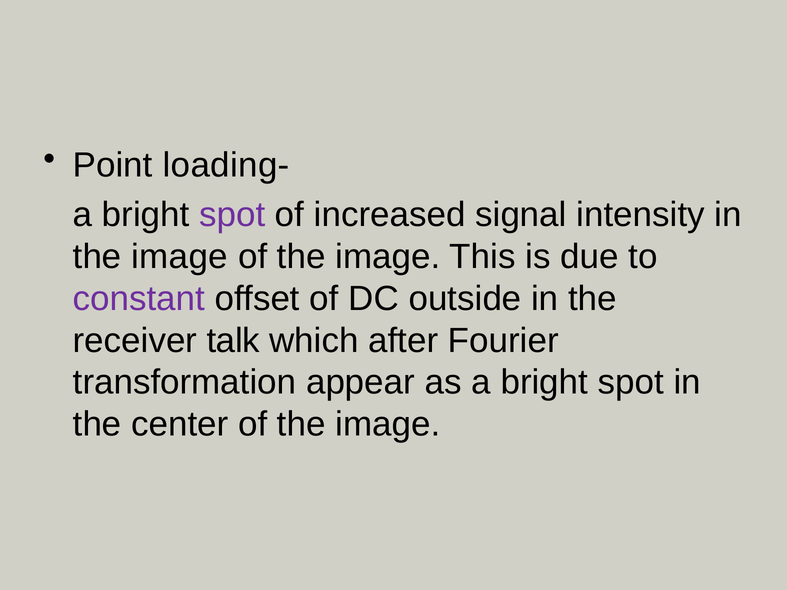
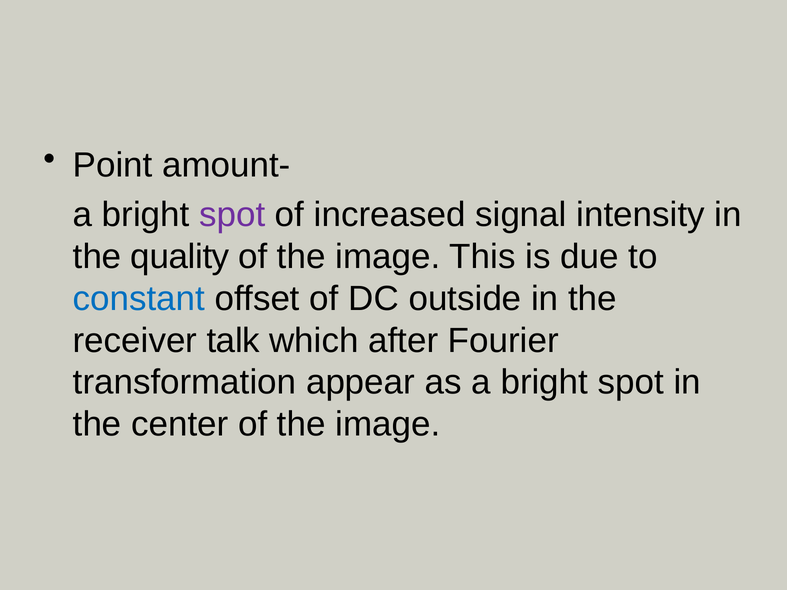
loading-: loading- -> amount-
image at (180, 257): image -> quality
constant colour: purple -> blue
